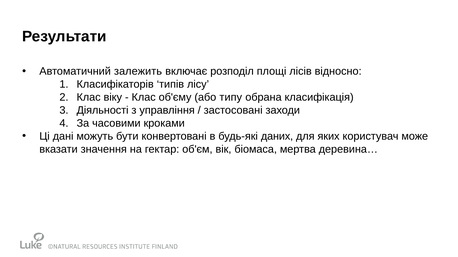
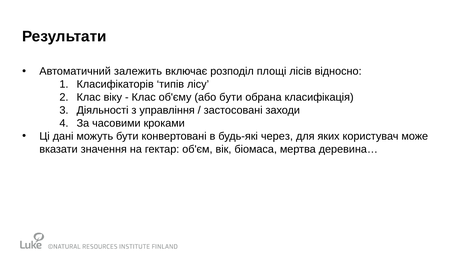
або типу: типу -> бути
даних: даних -> через
